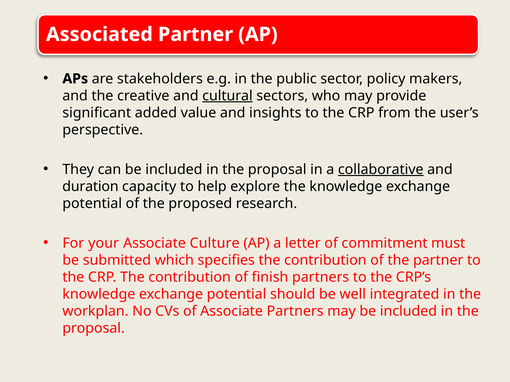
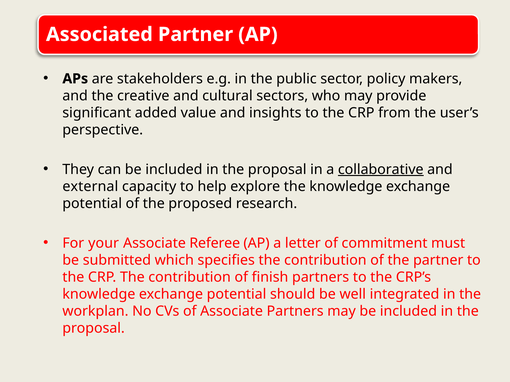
cultural underline: present -> none
duration: duration -> external
Culture: Culture -> Referee
